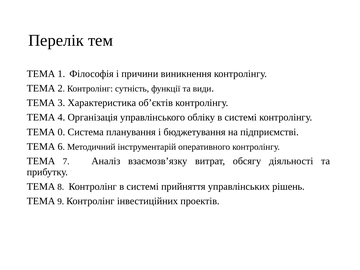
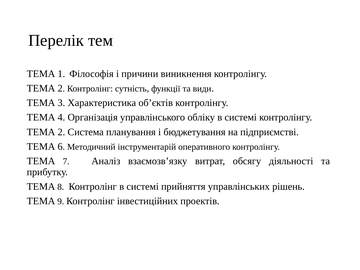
0 at (61, 132): 0 -> 2
